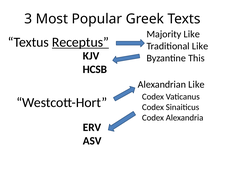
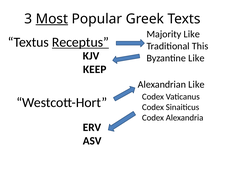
Most underline: none -> present
Traditional Like: Like -> This
Byzantine This: This -> Like
HCSB: HCSB -> KEEP
